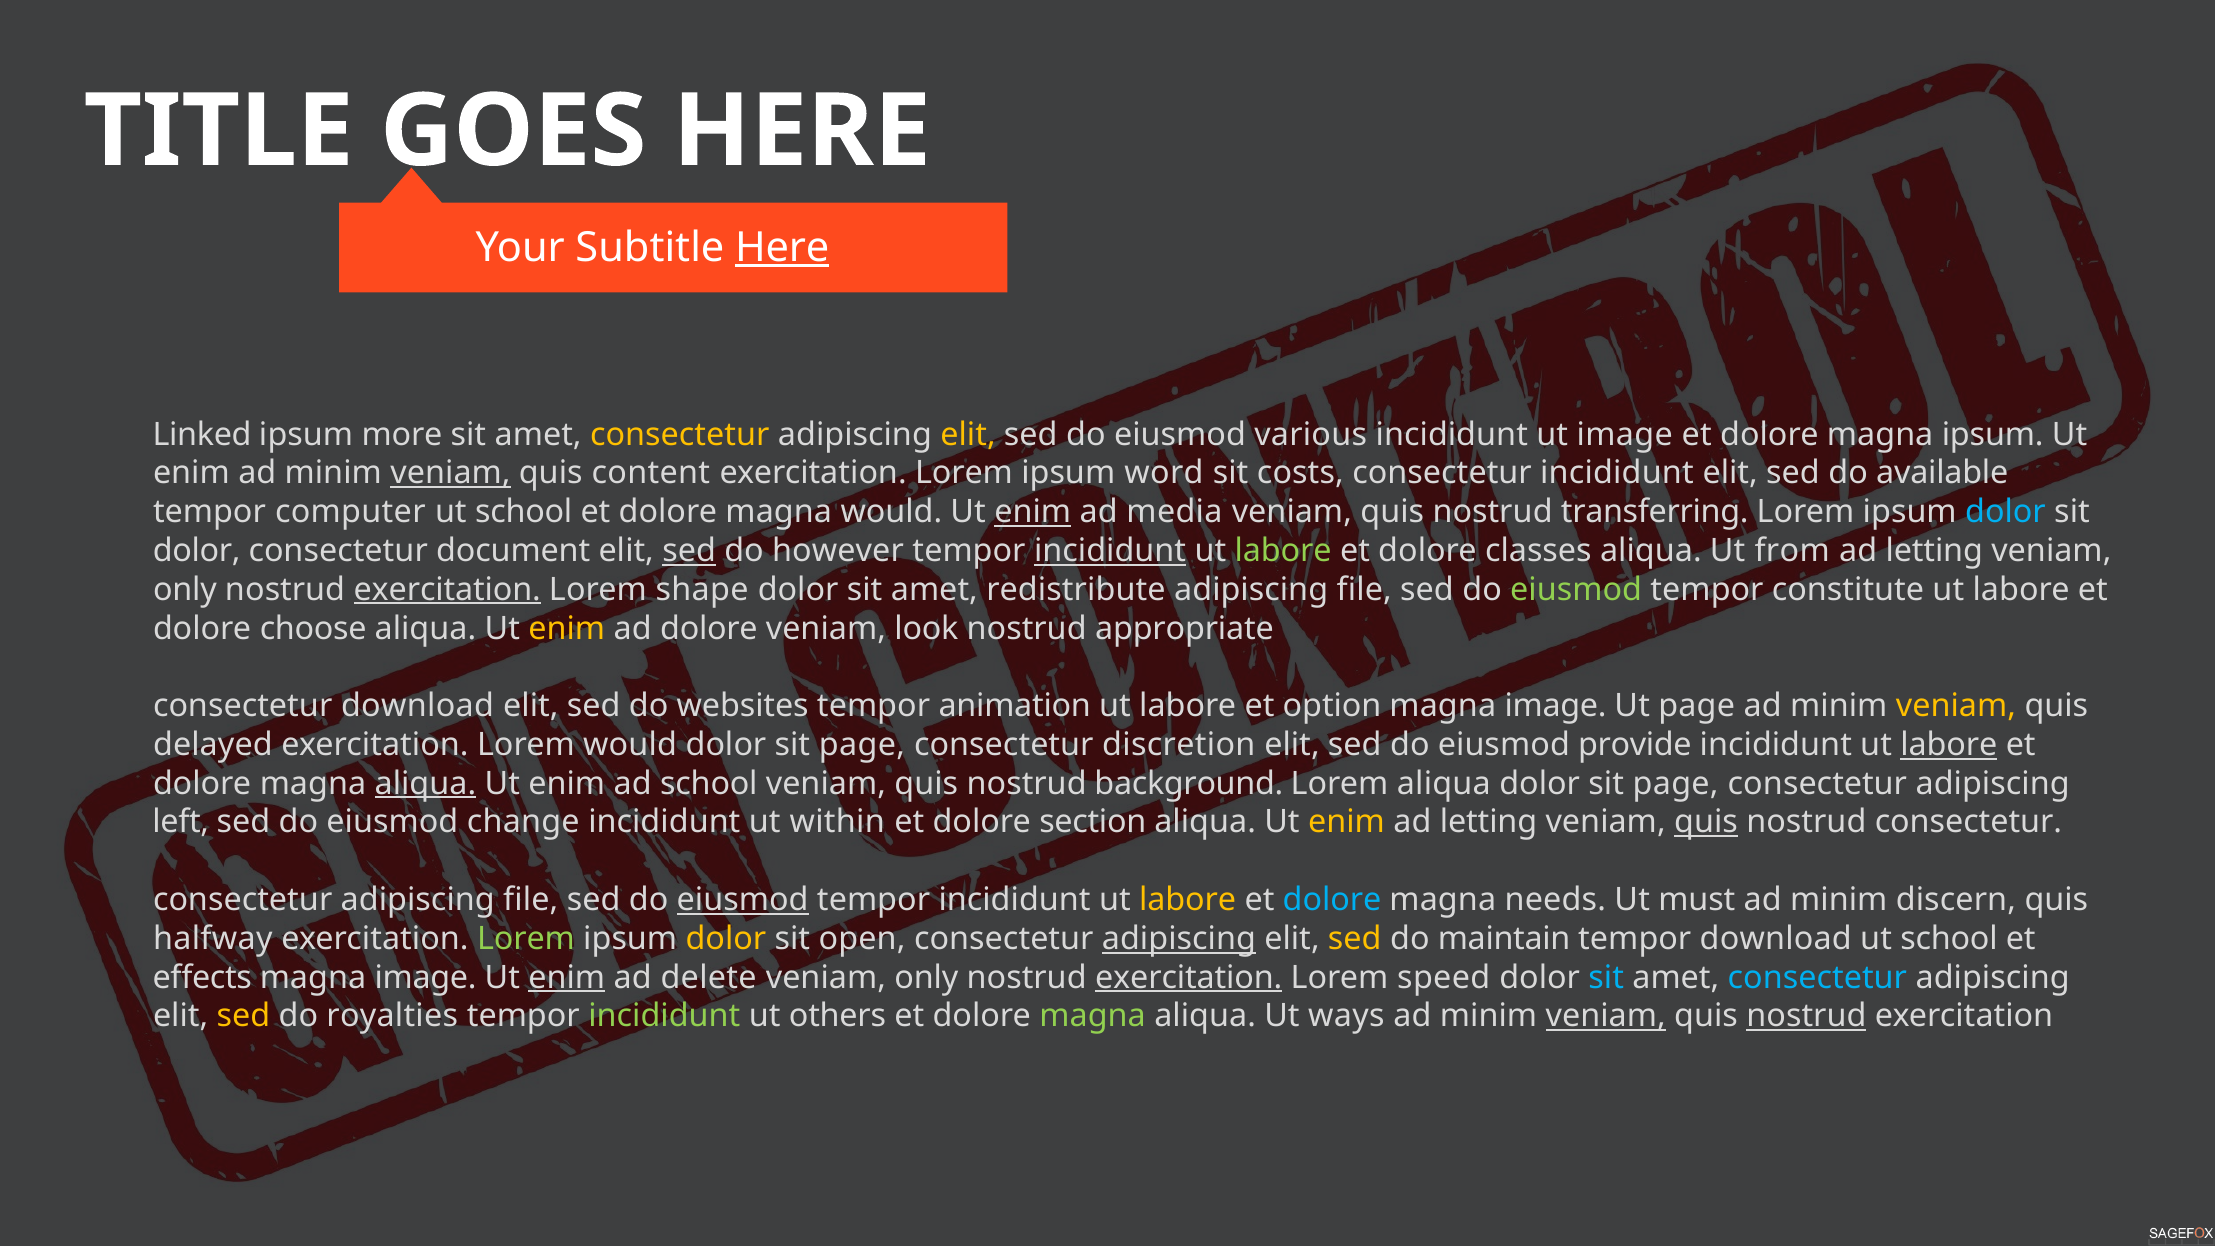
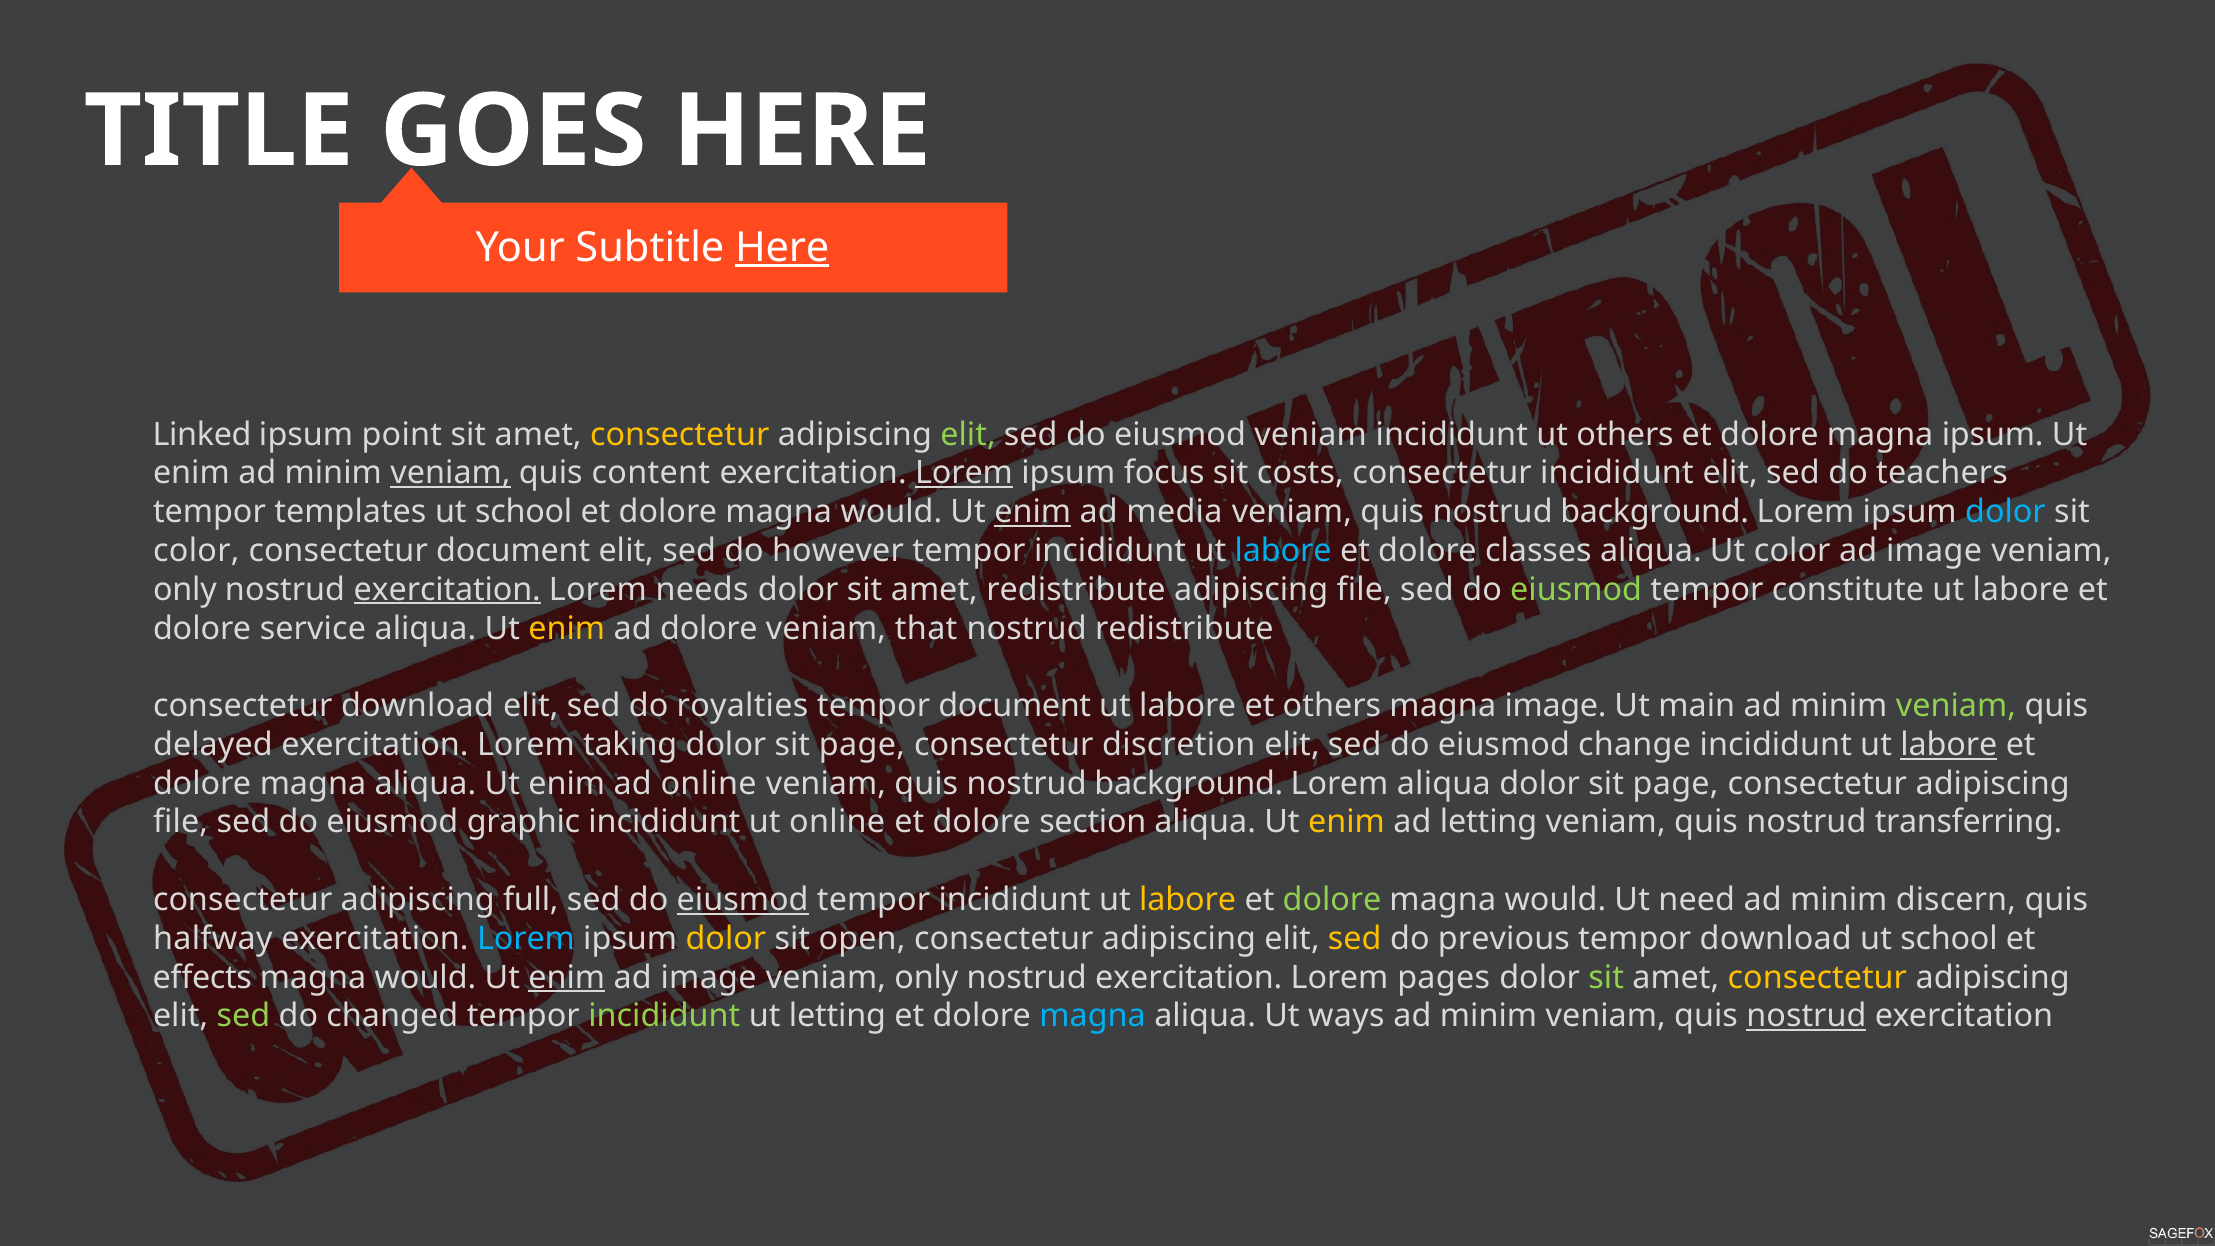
more: more -> point
elit at (968, 434) colour: yellow -> light green
eiusmod various: various -> veniam
ut image: image -> others
Lorem at (964, 473) underline: none -> present
word: word -> focus
available: available -> teachers
computer: computer -> templates
transferring at (1655, 512): transferring -> background
dolor at (197, 551): dolor -> color
sed at (689, 551) underline: present -> none
incididunt at (1110, 551) underline: present -> none
labore at (1283, 551) colour: light green -> light blue
Ut from: from -> color
letting at (1934, 551): letting -> image
shape: shape -> needs
choose: choose -> service
look: look -> that
nostrud appropriate: appropriate -> redistribute
websites: websites -> royalties
tempor animation: animation -> document
et option: option -> others
Ut page: page -> main
veniam at (1956, 706) colour: yellow -> light green
Lorem would: would -> taking
provide: provide -> change
aliqua at (425, 783) underline: present -> none
ad school: school -> online
left at (181, 822): left -> file
change: change -> graphic
ut within: within -> online
quis at (1706, 822) underline: present -> none
nostrud consectetur: consectetur -> transferring
consectetur adipiscing file: file -> full
dolore at (1332, 900) colour: light blue -> light green
needs at (1555, 900): needs -> would
must: must -> need
Lorem at (526, 939) colour: light green -> light blue
adipiscing at (1179, 939) underline: present -> none
maintain: maintain -> previous
image at (426, 977): image -> would
delete at (709, 977): delete -> image
exercitation at (1189, 977) underline: present -> none
speed: speed -> pages
sit at (1606, 977) colour: light blue -> light green
consectetur at (1817, 977) colour: light blue -> yellow
sed at (243, 1016) colour: yellow -> light green
royalties: royalties -> changed
ut others: others -> letting
magna at (1093, 1016) colour: light green -> light blue
veniam at (1606, 1016) underline: present -> none
